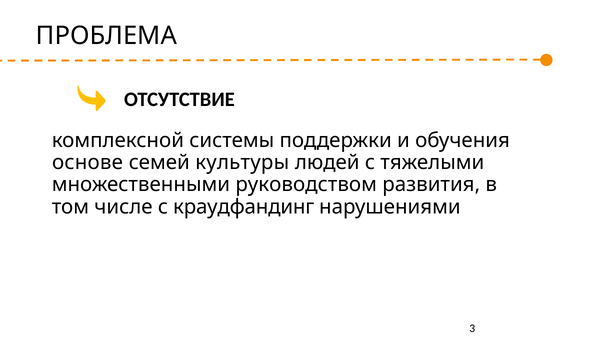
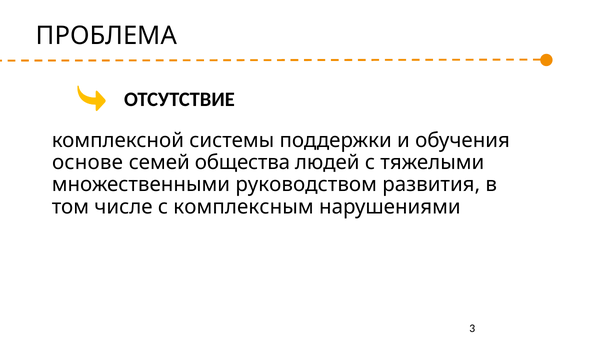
культуры: культуры -> общества
краудфандинг: краудфандинг -> комплексным
